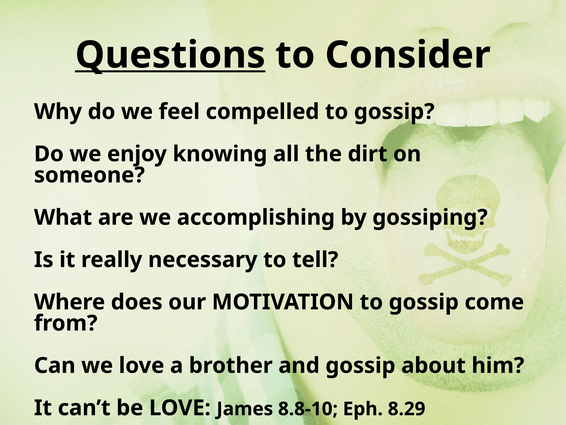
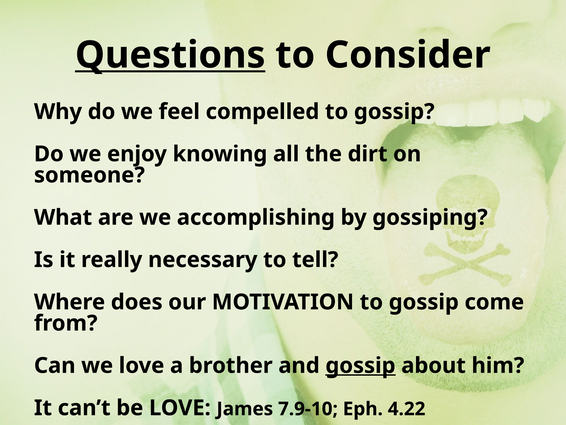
gossip at (360, 365) underline: none -> present
8.8-10: 8.8-10 -> 7.9-10
8.29: 8.29 -> 4.22
